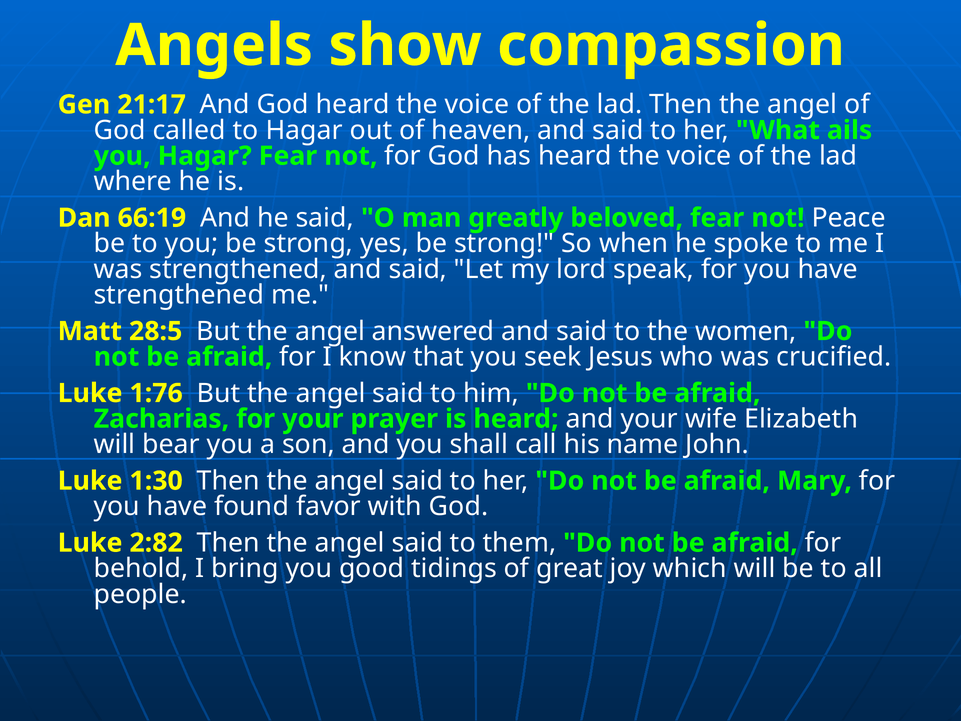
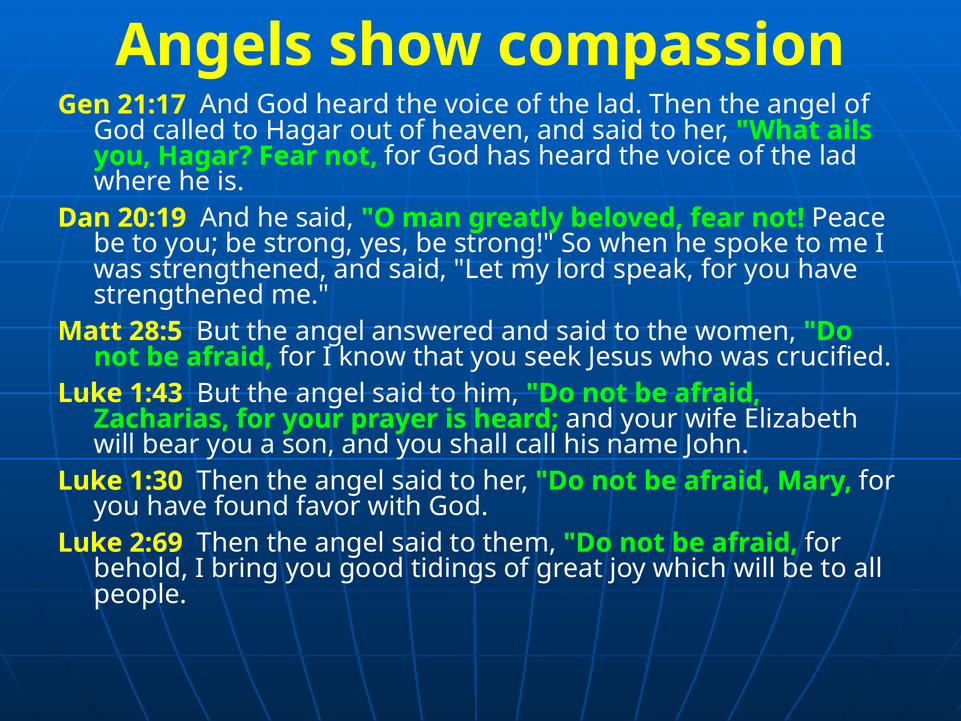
66:19: 66:19 -> 20:19
1:76: 1:76 -> 1:43
2:82: 2:82 -> 2:69
